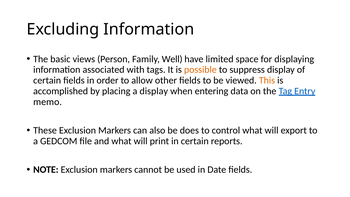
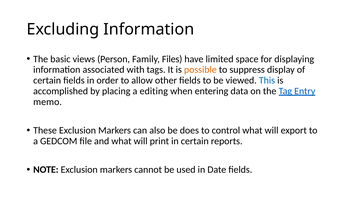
Well: Well -> Files
This colour: orange -> blue
a display: display -> editing
